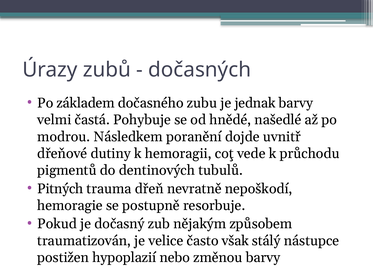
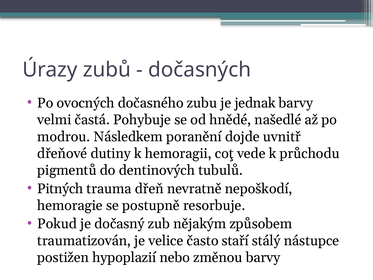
základem: základem -> ovocných
však: však -> staří
